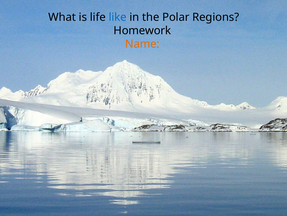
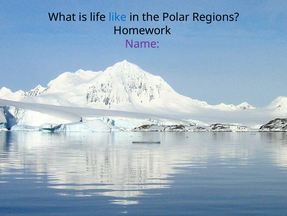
Name colour: orange -> purple
